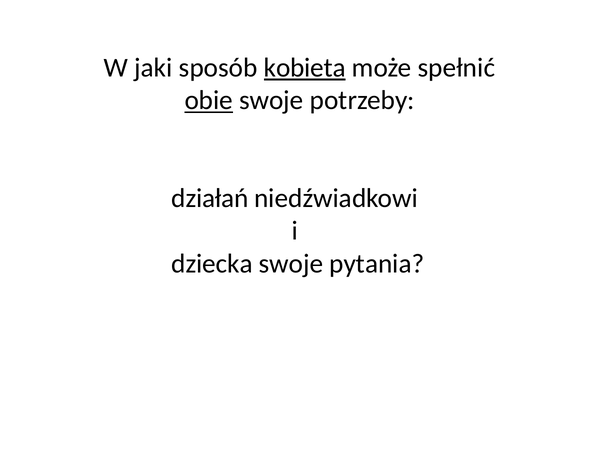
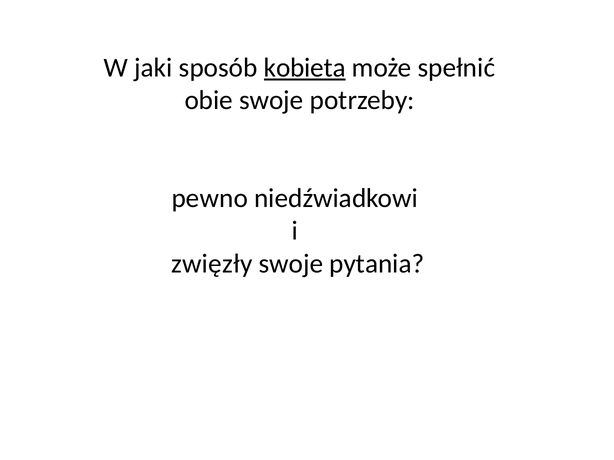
obie underline: present -> none
działań: działań -> pewno
dziecka: dziecka -> zwięzły
